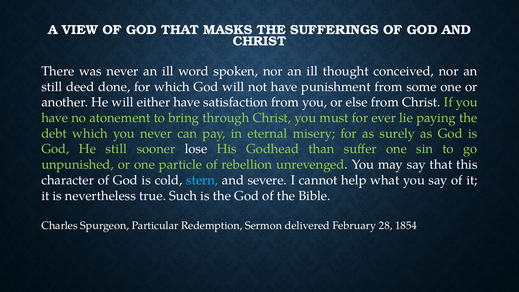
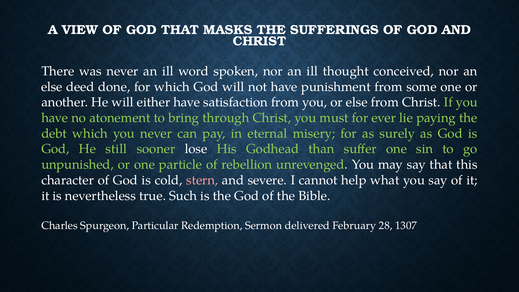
still at (52, 87): still -> else
stern colour: light blue -> pink
1854: 1854 -> 1307
